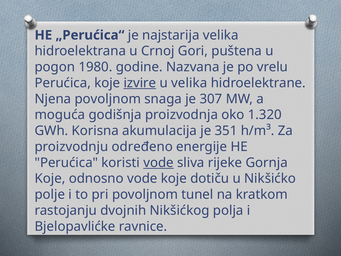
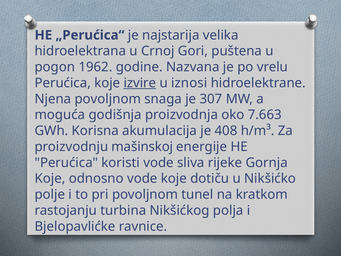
1980: 1980 -> 1962
u velika: velika -> iznosi
1.320: 1.320 -> 7.663
351: 351 -> 408
određeno: određeno -> mašinskoj
vode at (158, 163) underline: present -> none
dvojnih: dvojnih -> turbina
